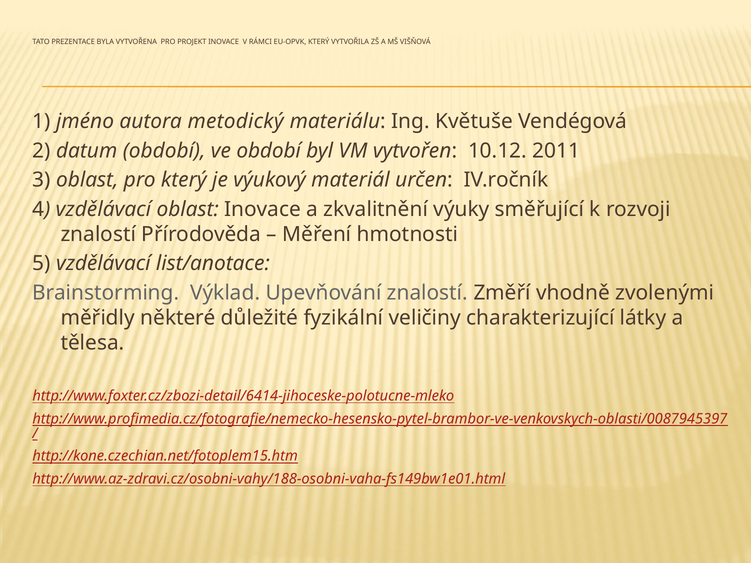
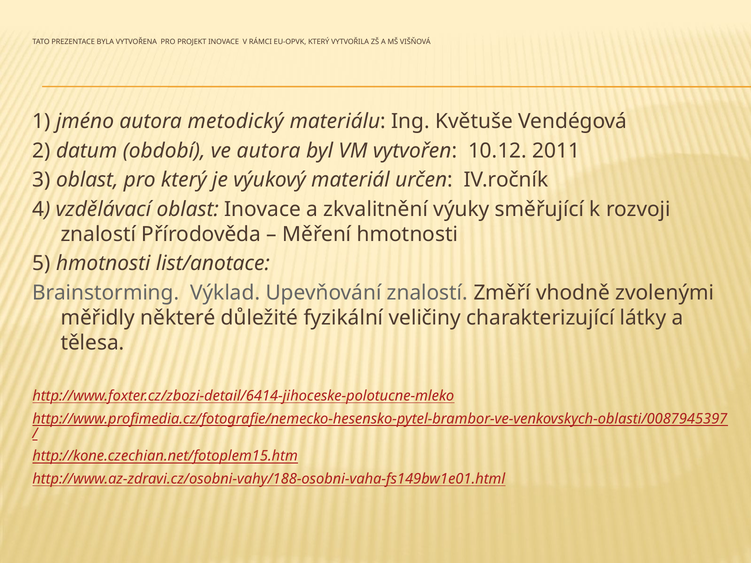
ve období: období -> autora
5 vzdělávací: vzdělávací -> hmotnosti
